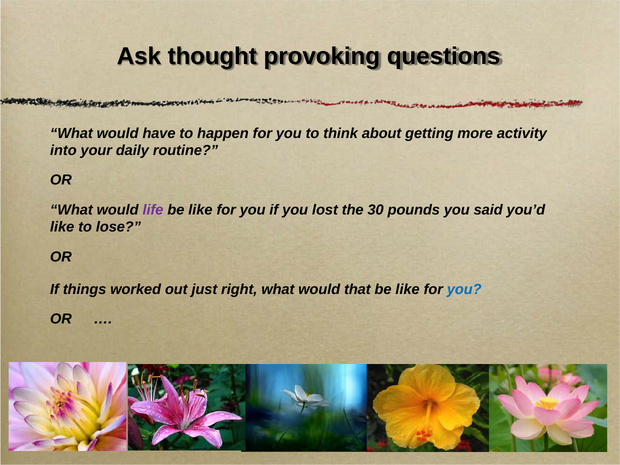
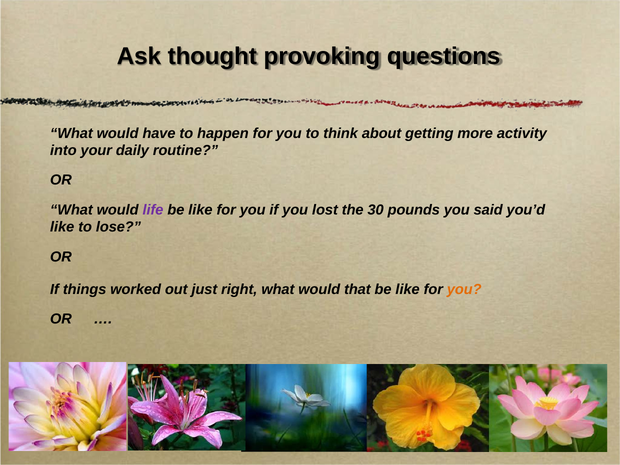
you at (464, 289) colour: blue -> orange
